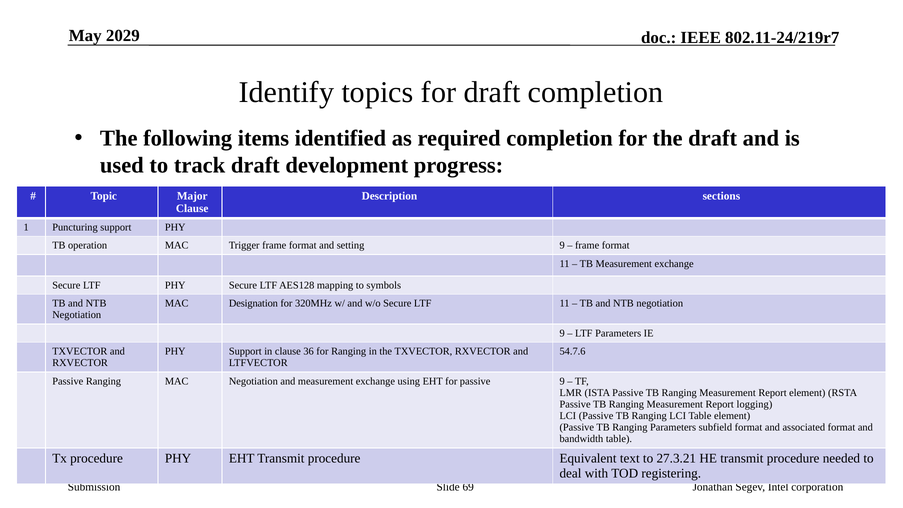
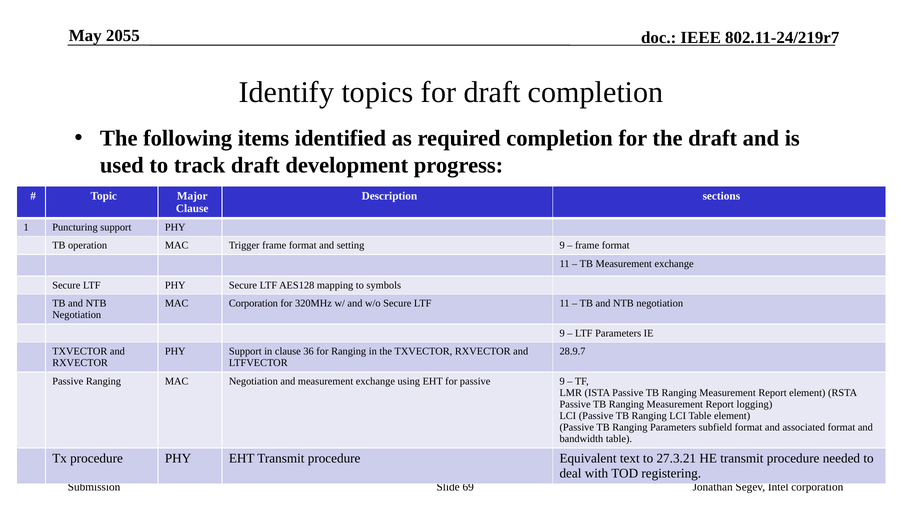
2029: 2029 -> 2055
MAC Designation: Designation -> Corporation
54.7.6: 54.7.6 -> 28.9.7
